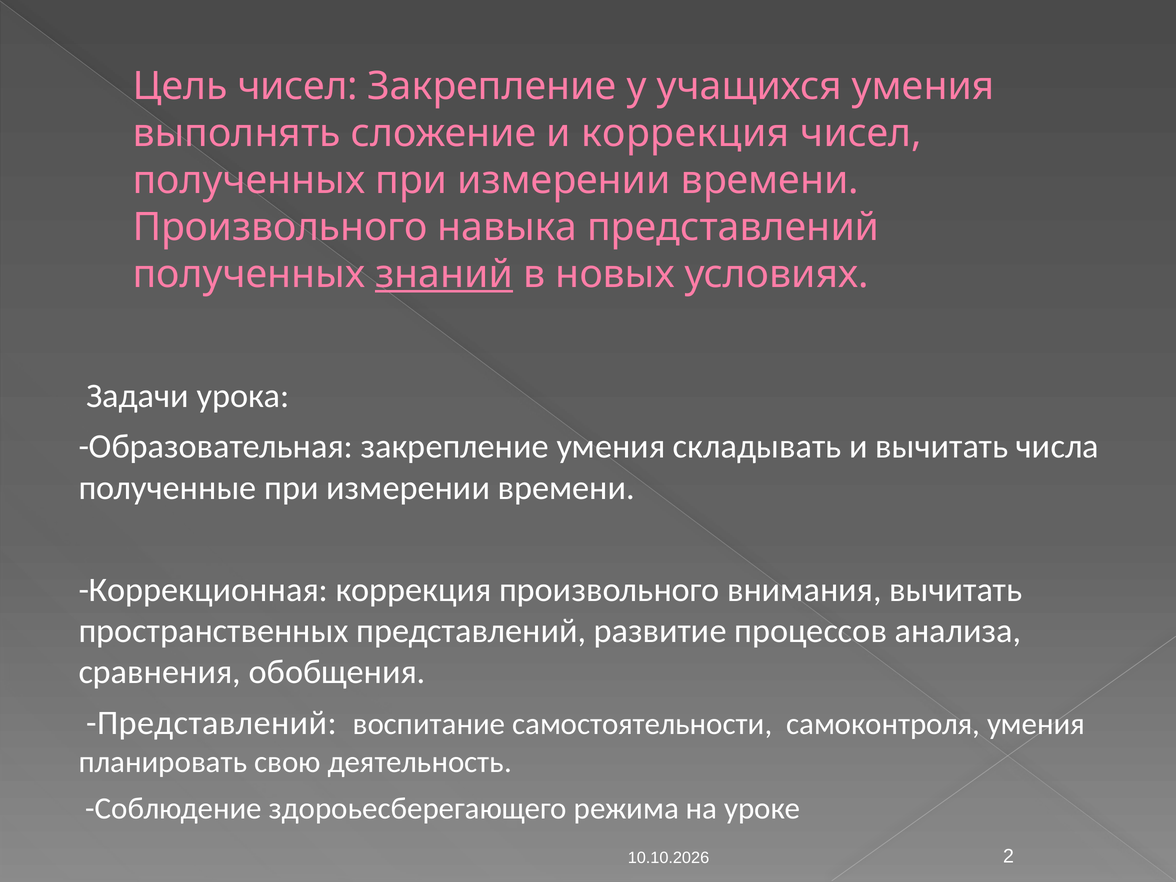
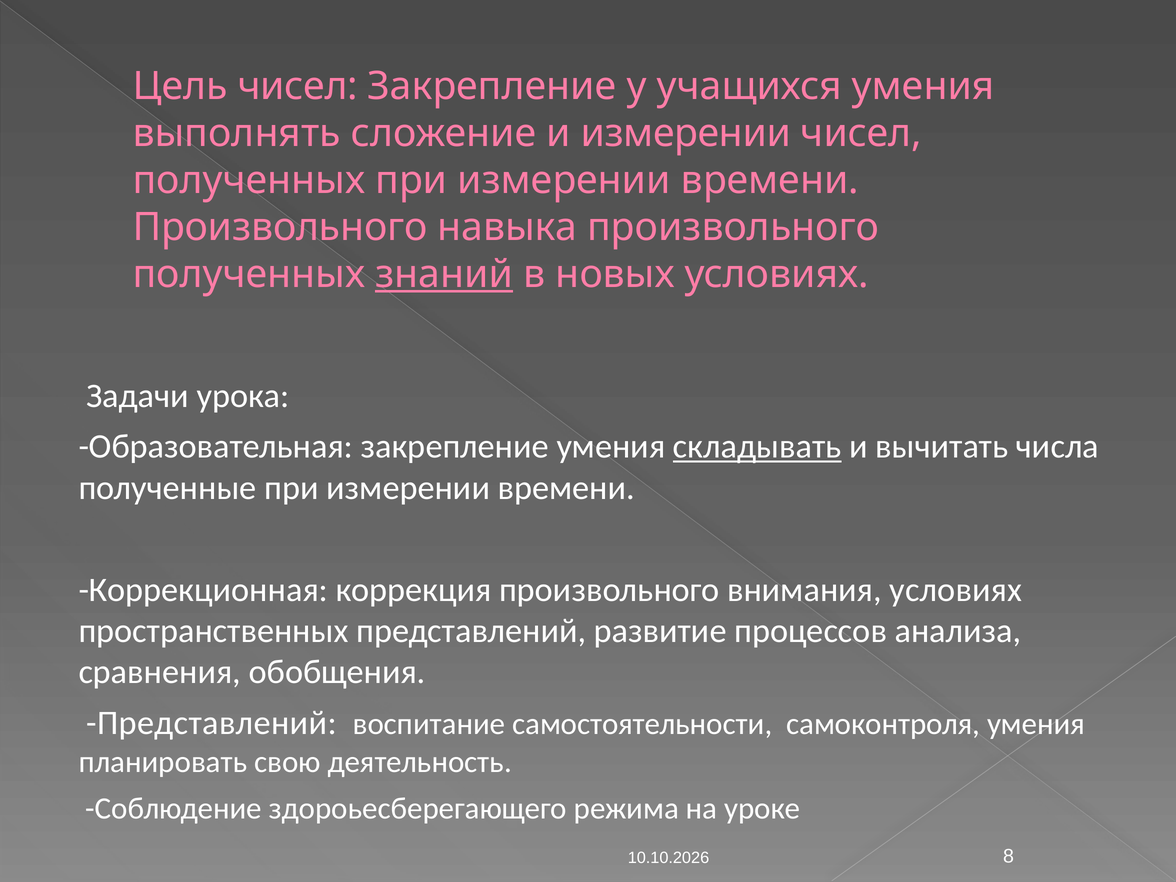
и коррекция: коррекция -> измерении
навыка представлений: представлений -> произвольного
складывать underline: none -> present
внимания вычитать: вычитать -> условиях
2: 2 -> 8
